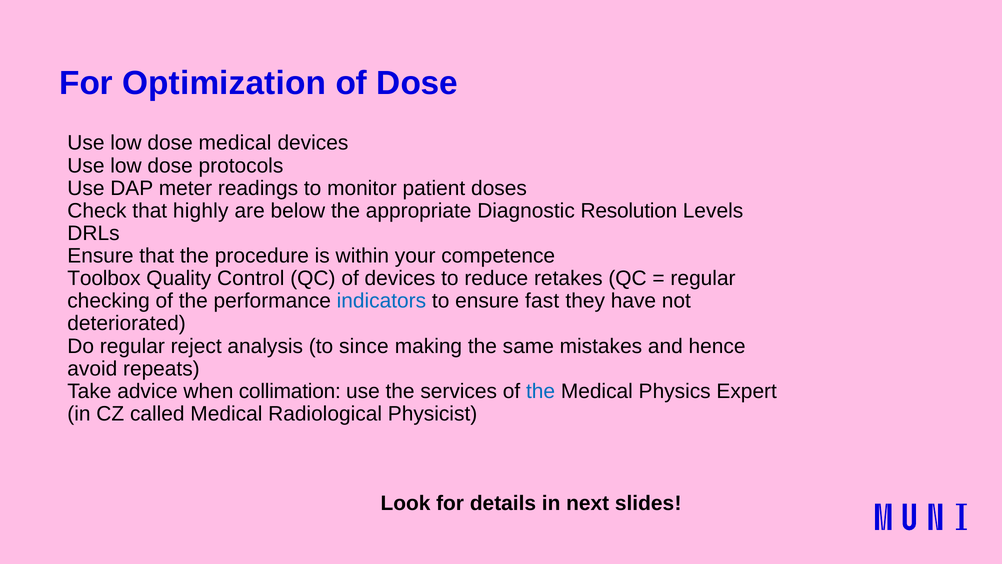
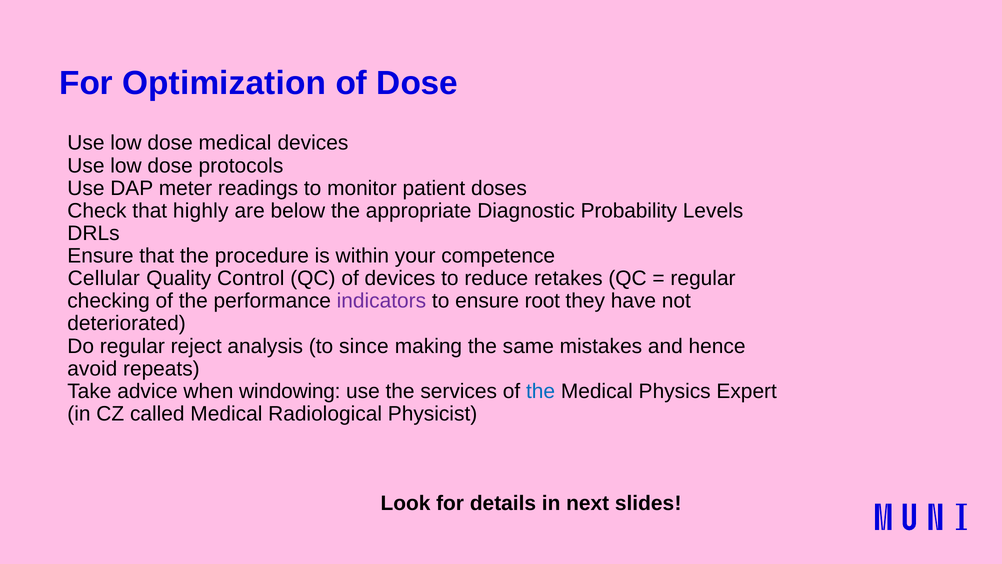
Resolution: Resolution -> Probability
Toolbox: Toolbox -> Cellular
indicators colour: blue -> purple
fast: fast -> root
collimation: collimation -> windowing
